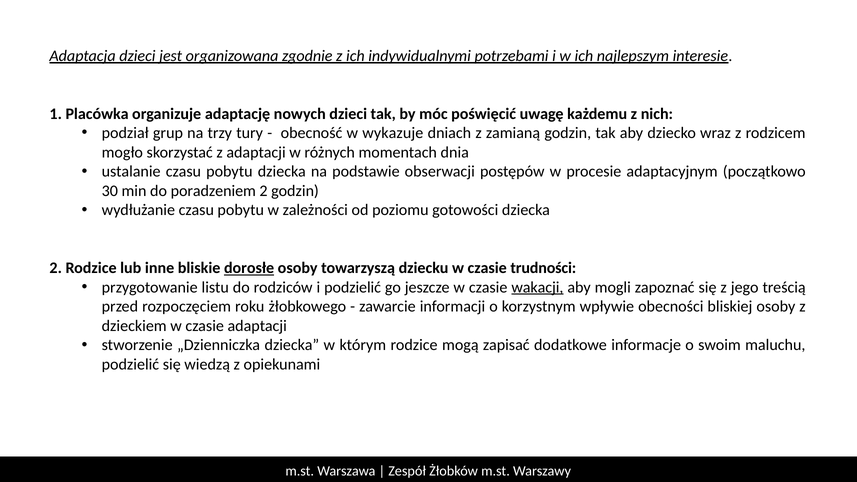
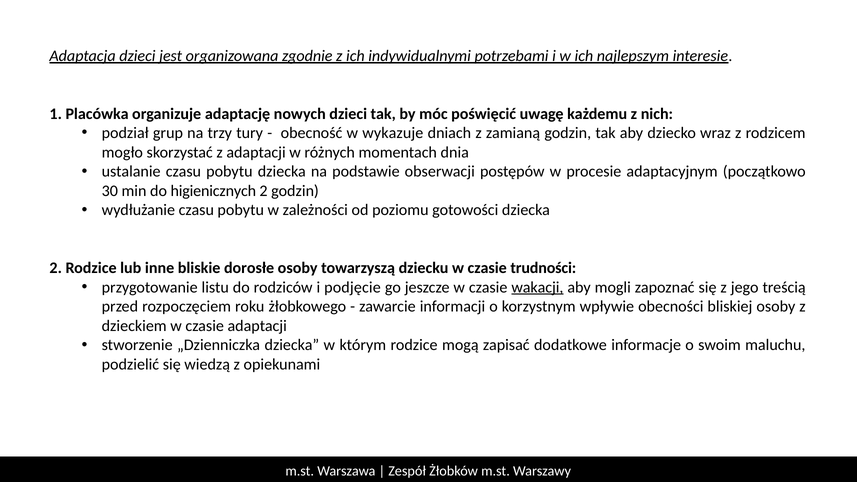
poradzeniem: poradzeniem -> higienicznych
dorosłe underline: present -> none
i podzielić: podzielić -> podjęcie
